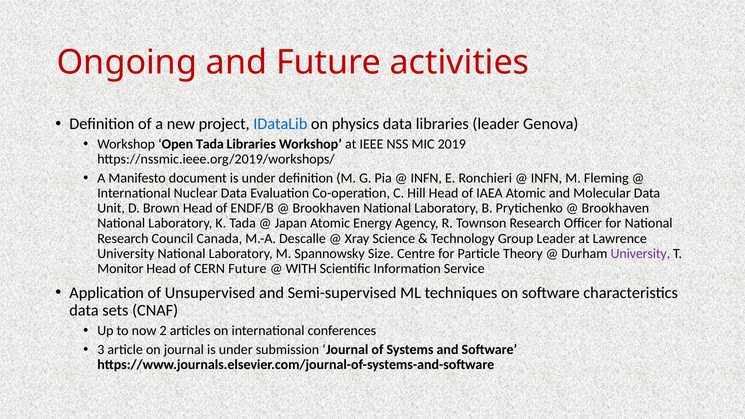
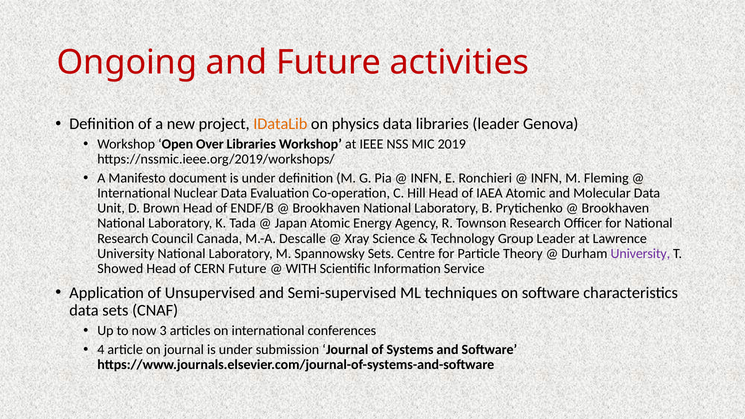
IDataLib colour: blue -> orange
Open Tada: Tada -> Over
Spannowsky Size: Size -> Sets
Monitor: Monitor -> Showed
2: 2 -> 3
3: 3 -> 4
